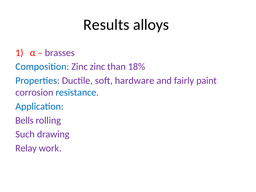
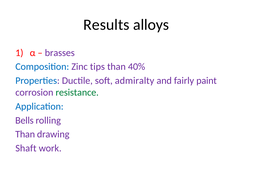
Zinc zinc: zinc -> tips
18%: 18% -> 40%
hardware: hardware -> admiralty
resistance colour: blue -> green
Such at (25, 134): Such -> Than
Relay: Relay -> Shaft
